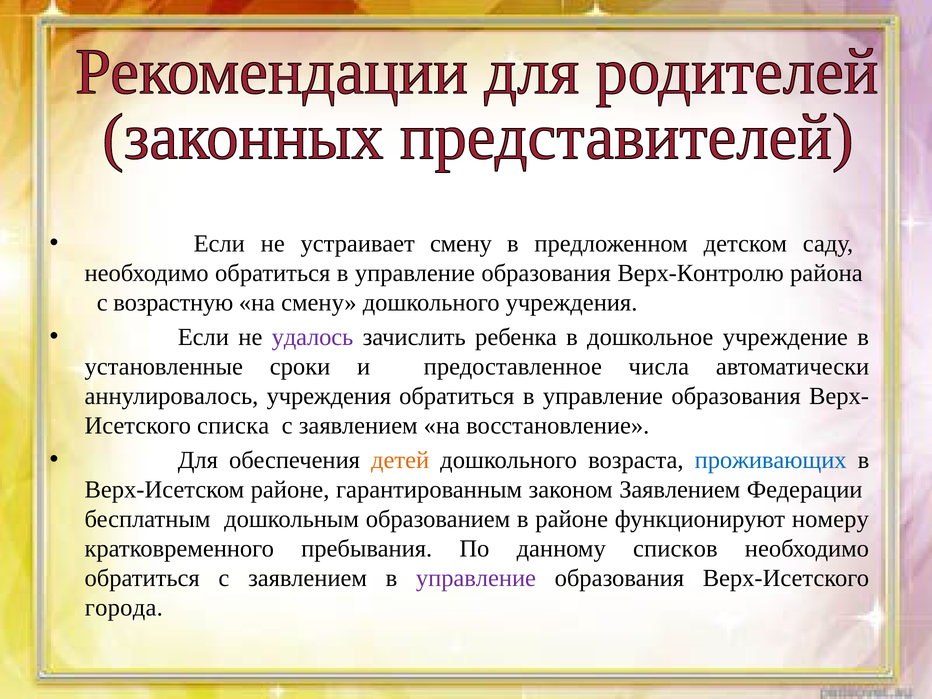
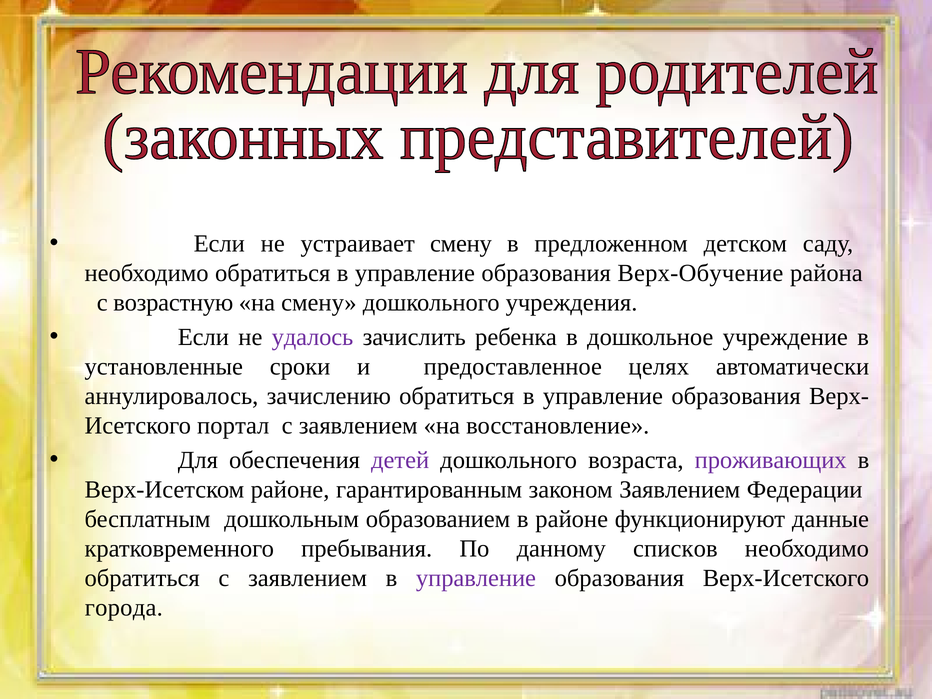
Верх-Контролю: Верх-Контролю -> Верх-Обучение
числа: числа -> целях
аннулировалось учреждения: учреждения -> зачислению
списка: списка -> портал
детей colour: orange -> purple
проживающих colour: blue -> purple
номеру: номеру -> данные
